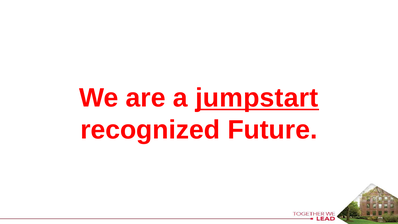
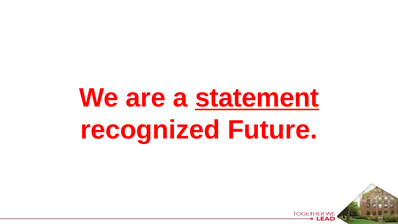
jumpstart: jumpstart -> statement
